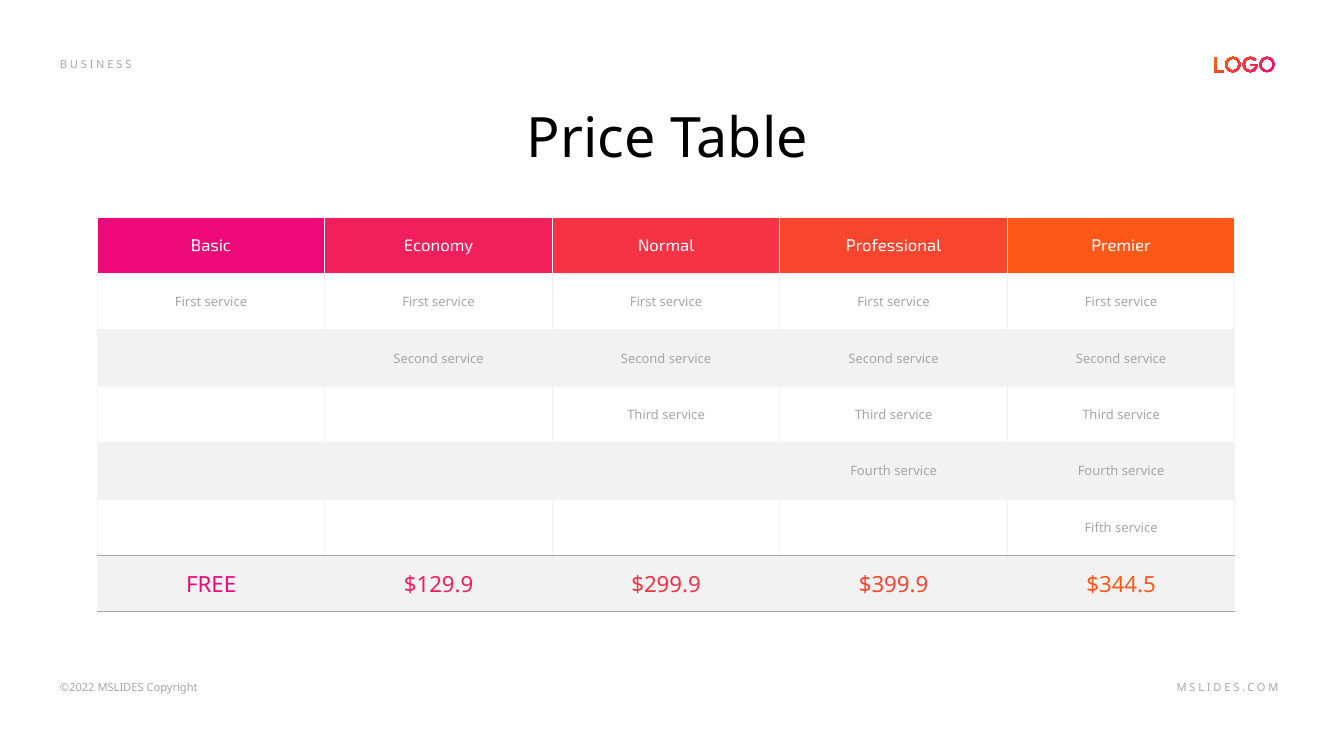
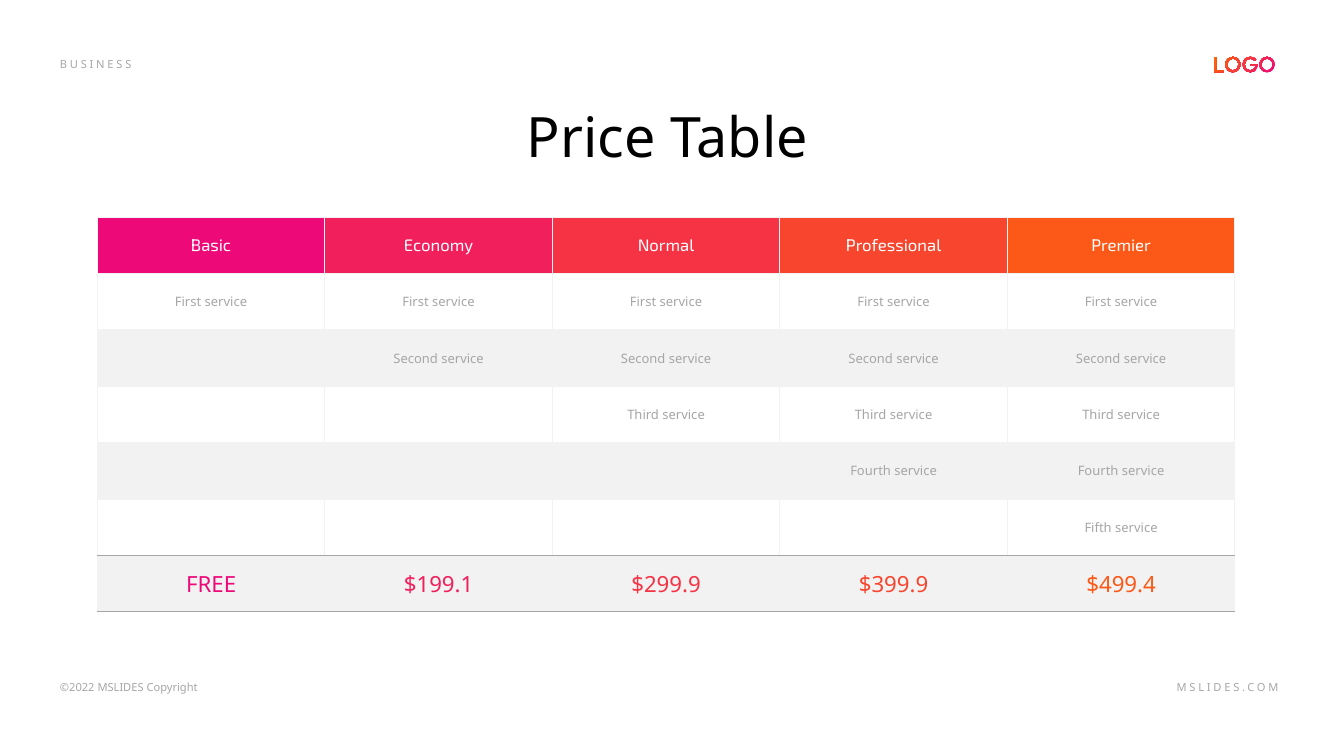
$129.9: $129.9 -> $199.1
$344.5: $344.5 -> $499.4
